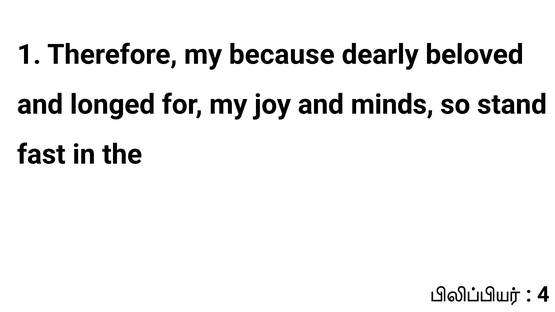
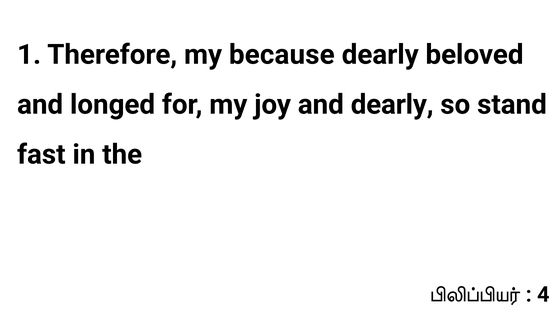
and minds: minds -> dearly
